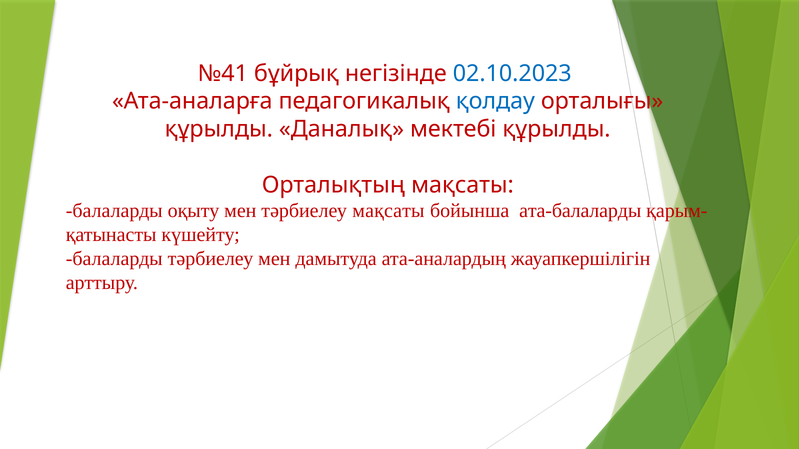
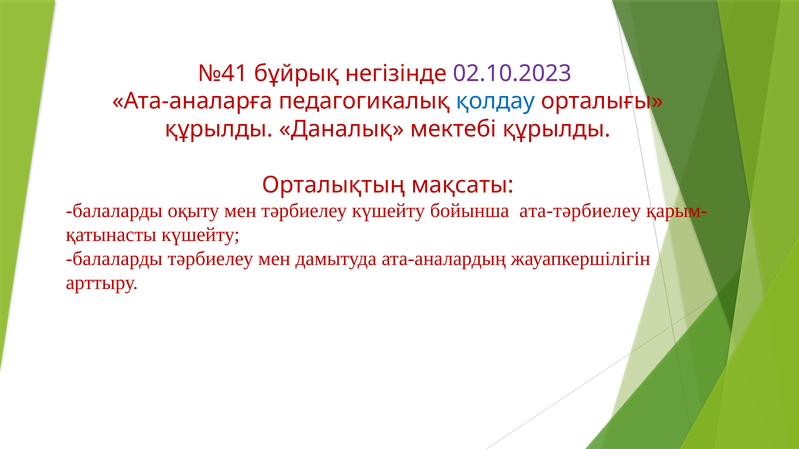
02.10.2023 colour: blue -> purple
тәрбиелеу мақсаты: мақсаты -> күшейту
ата-балаларды: ата-балаларды -> ата-тәрбиелеу
